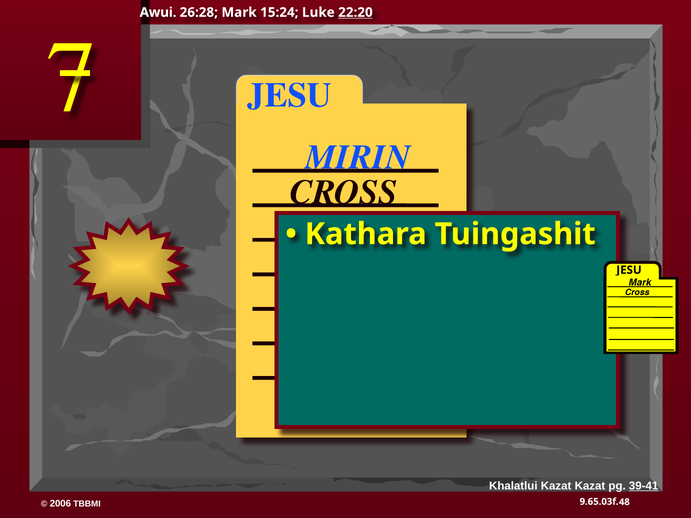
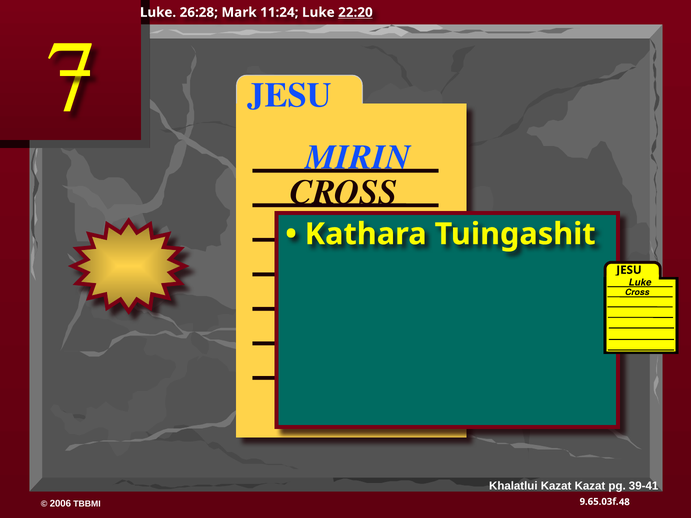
Awui at (158, 12): Awui -> Luke
15:24: 15:24 -> 11:24
Mark at (640, 283): Mark -> Luke
39-41 underline: present -> none
